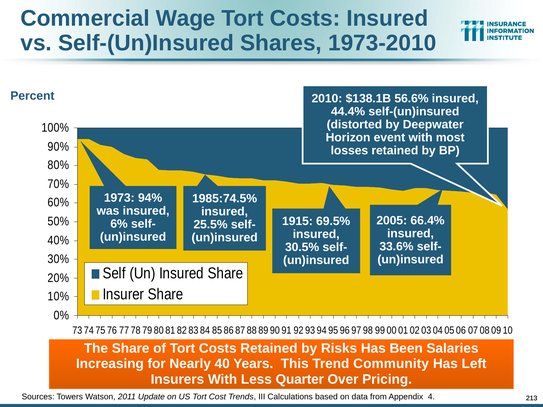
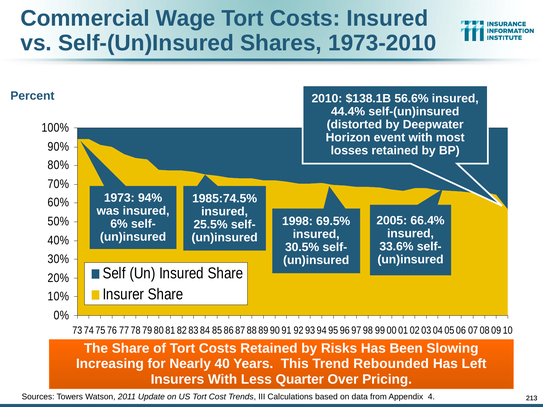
1915: 1915 -> 1998
Salaries: Salaries -> Slowing
Community: Community -> Rebounded
